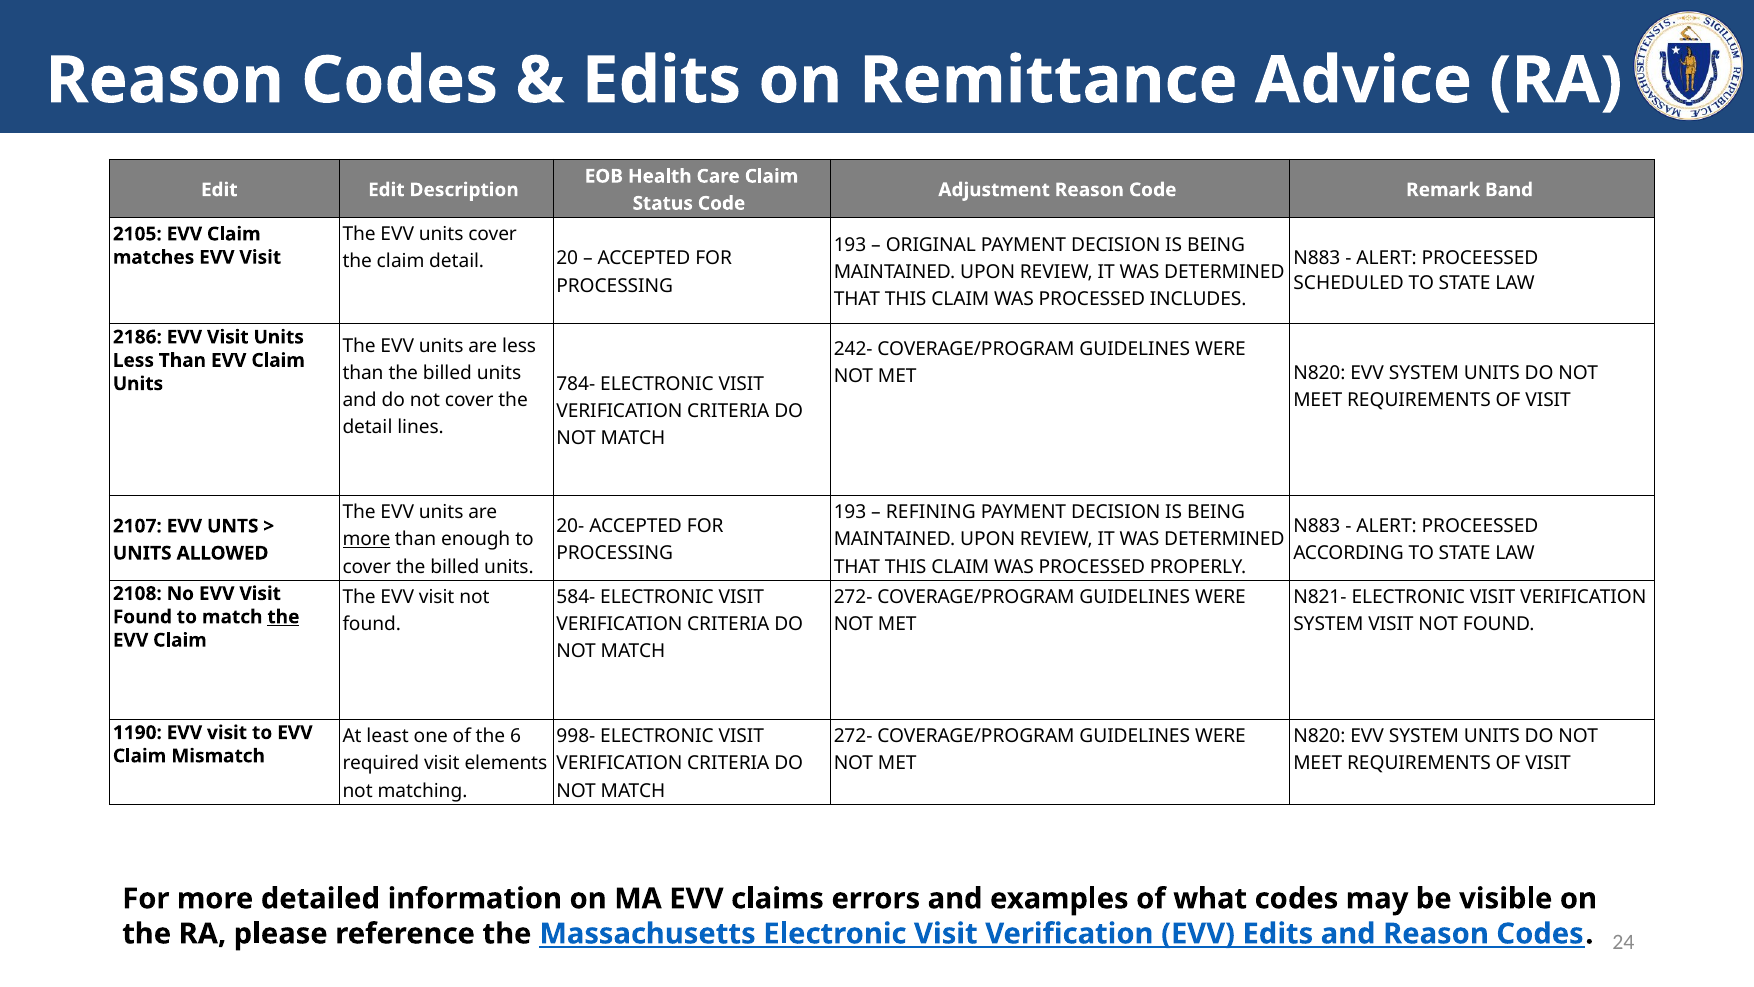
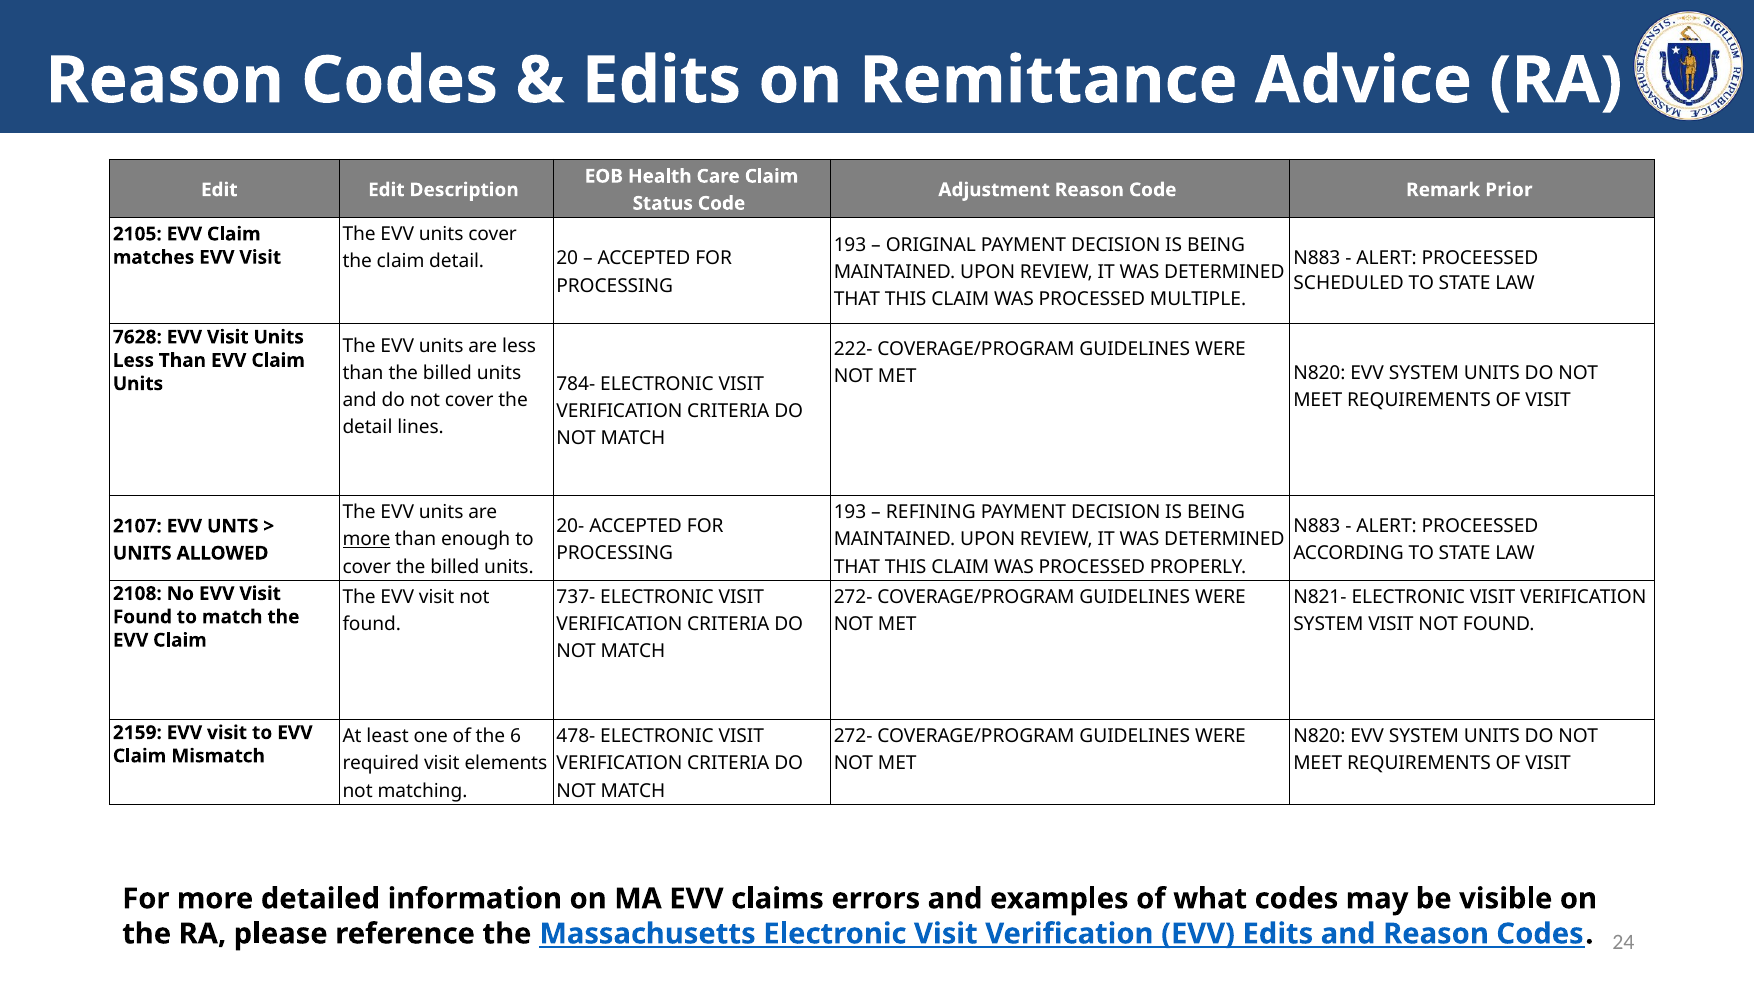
Band: Band -> Prior
INCLUDES: INCLUDES -> MULTIPLE
2186: 2186 -> 7628
242-: 242- -> 222-
584-: 584- -> 737-
the at (283, 617) underline: present -> none
1190: 1190 -> 2159
998-: 998- -> 478-
